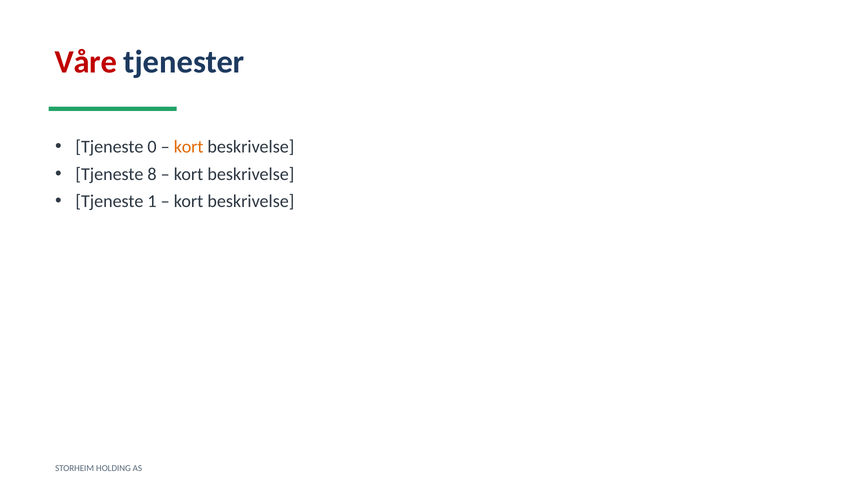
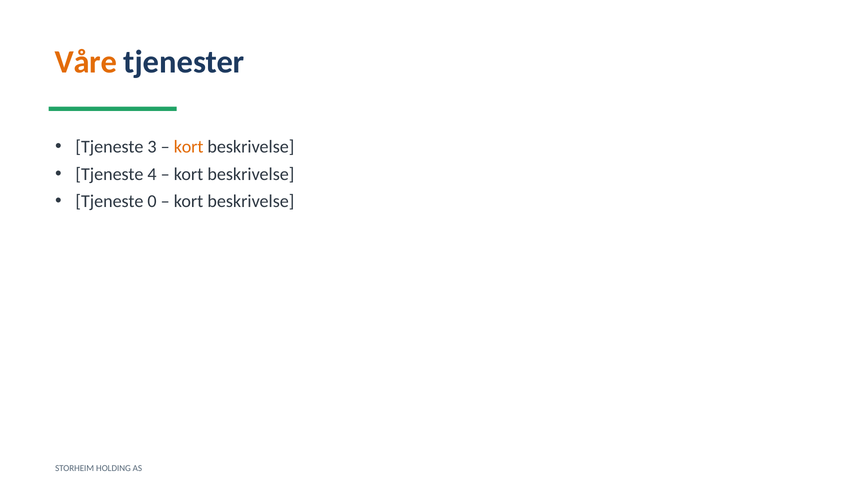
Våre colour: red -> orange
0: 0 -> 3
8: 8 -> 4
1: 1 -> 0
